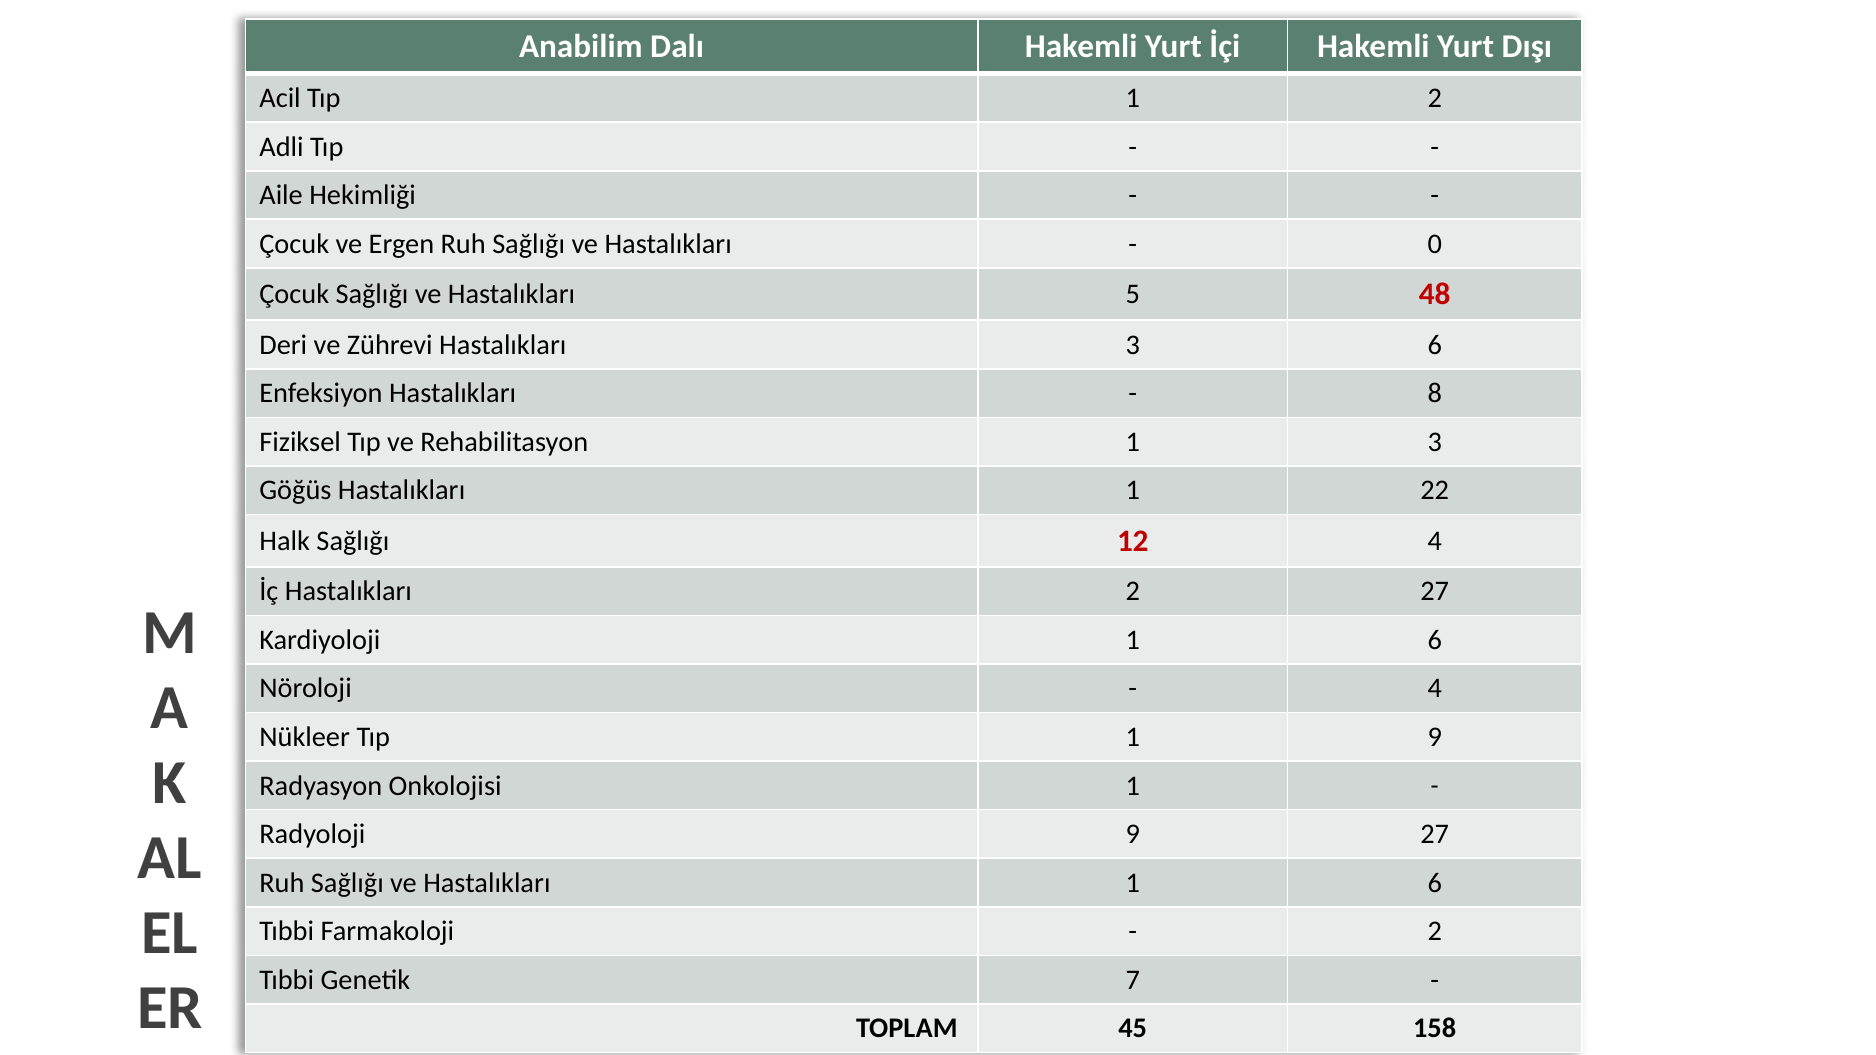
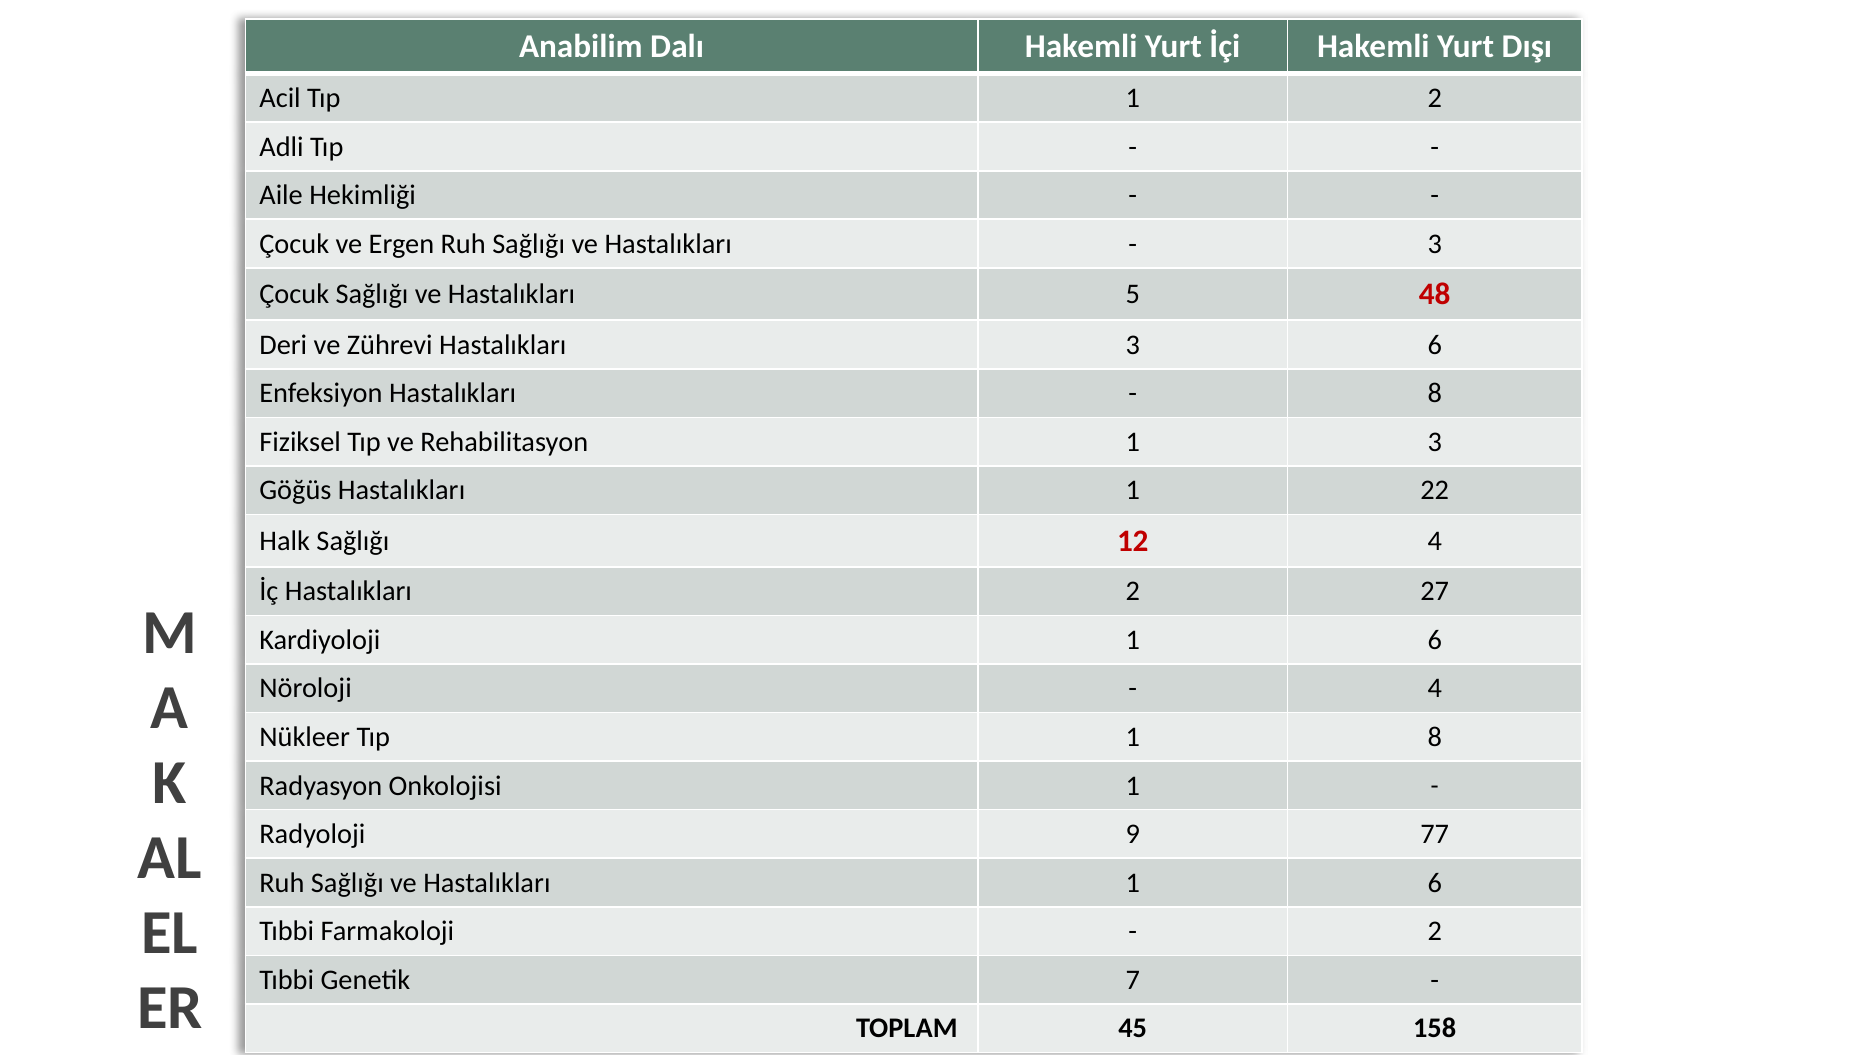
0 at (1435, 244): 0 -> 3
1 9: 9 -> 8
9 27: 27 -> 77
